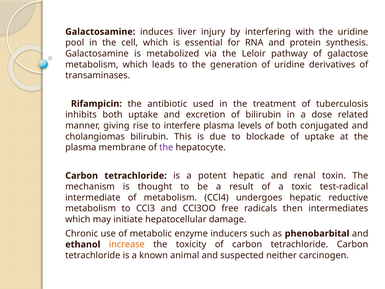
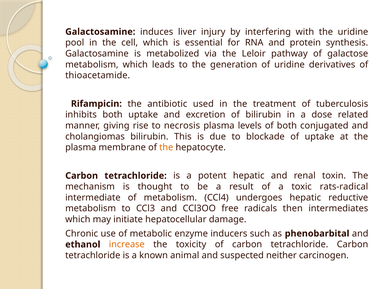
transaminases: transaminases -> thioacetamide
interfere: interfere -> necrosis
the at (166, 147) colour: purple -> orange
test-radical: test-radical -> rats-radical
